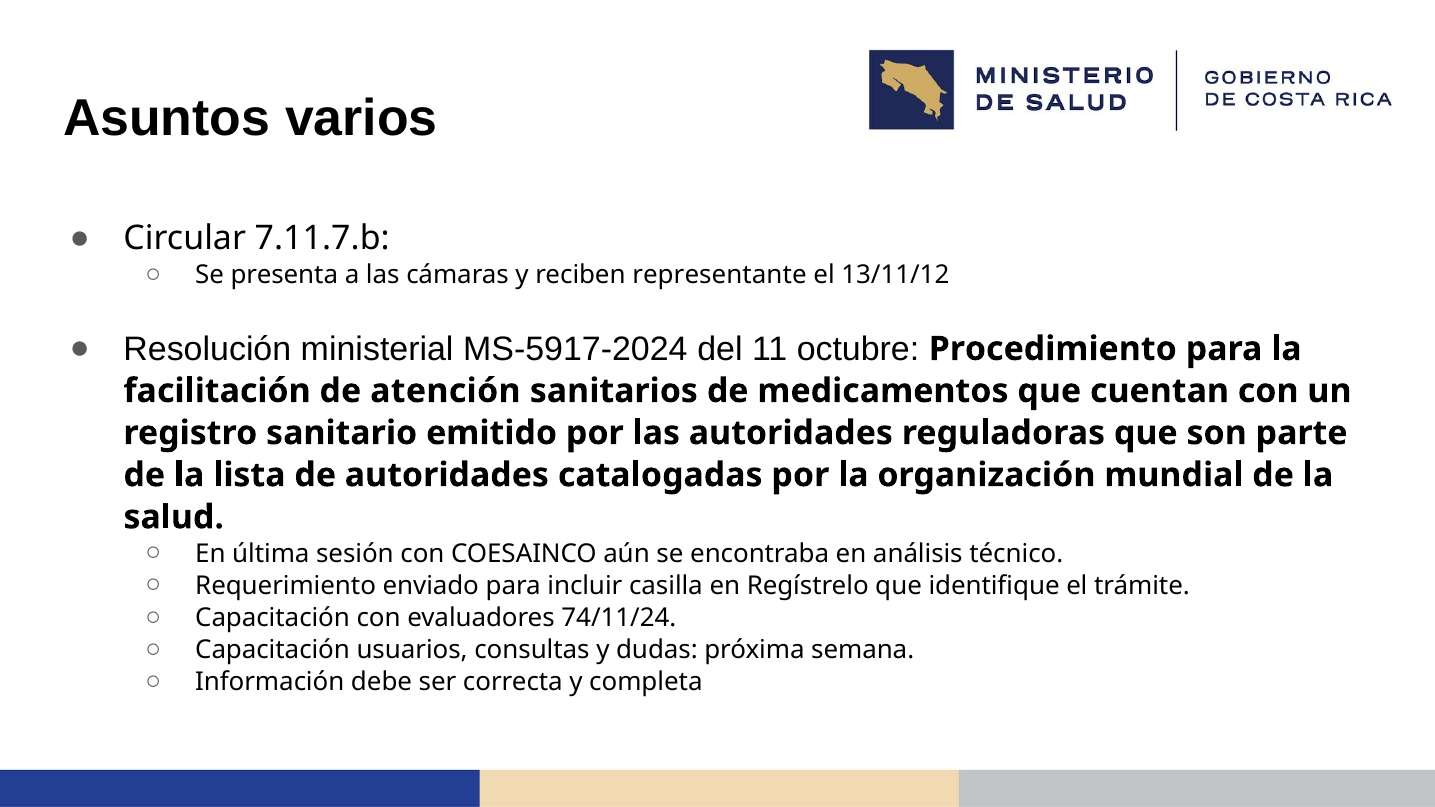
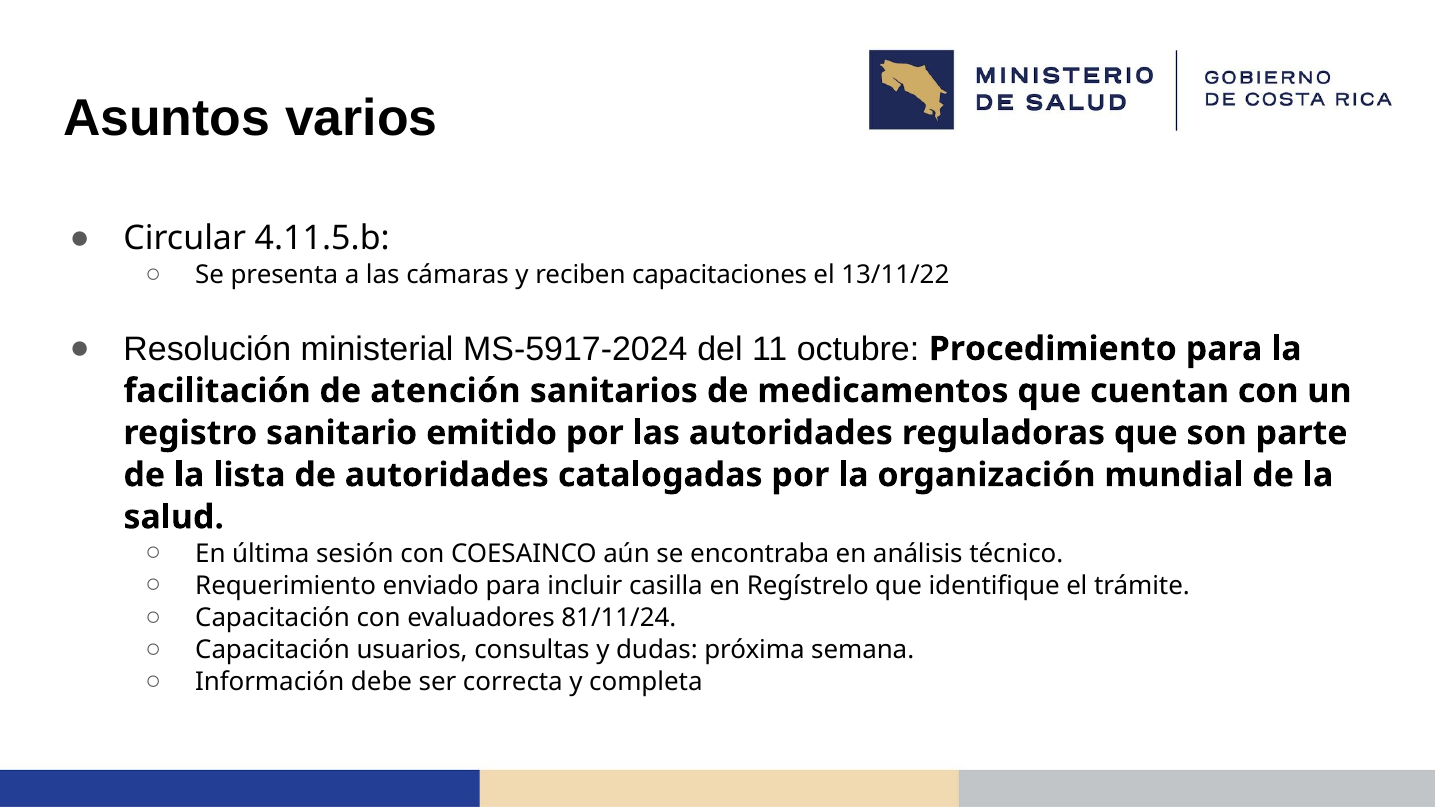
7.11.7.b: 7.11.7.b -> 4.11.5.b
representante: representante -> capacitaciones
13/11/12: 13/11/12 -> 13/11/22
74/11/24: 74/11/24 -> 81/11/24
